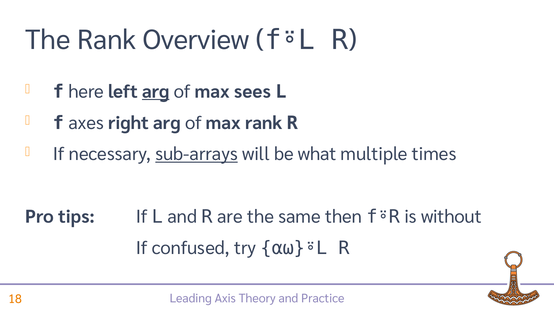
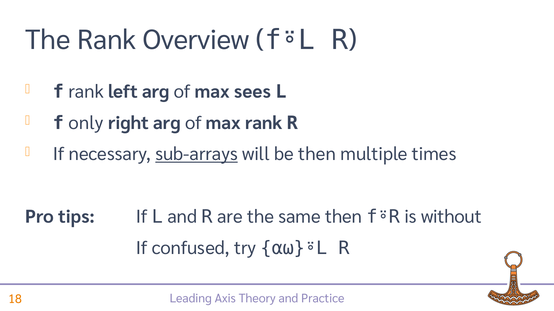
f here: here -> rank
arg at (156, 92) underline: present -> none
axes: axes -> only
be what: what -> then
